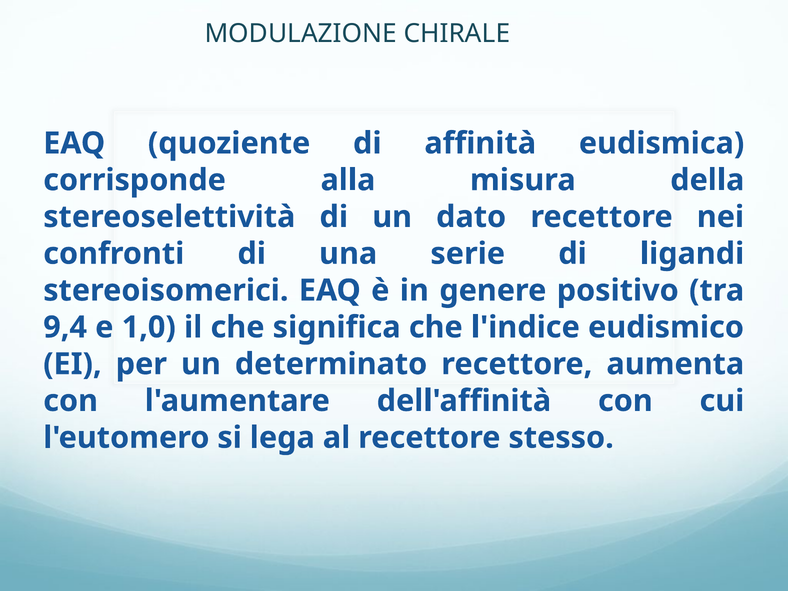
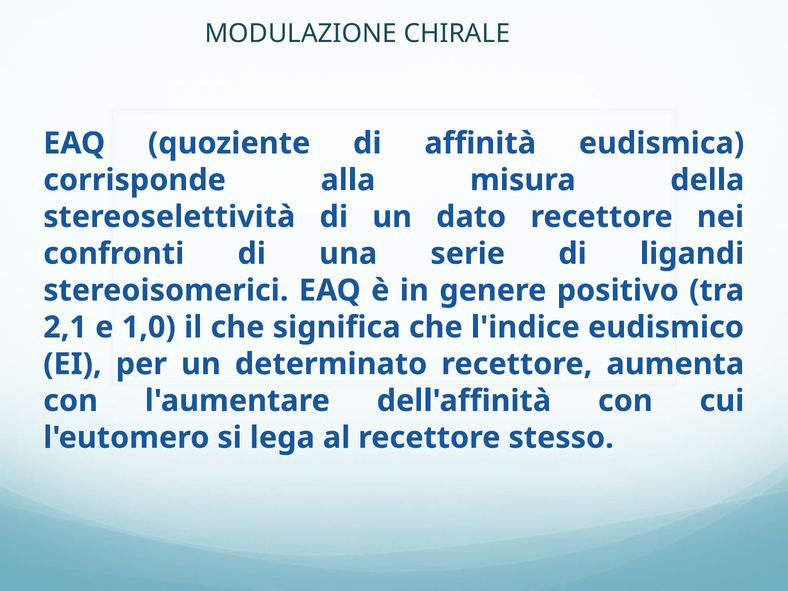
9,4: 9,4 -> 2,1
